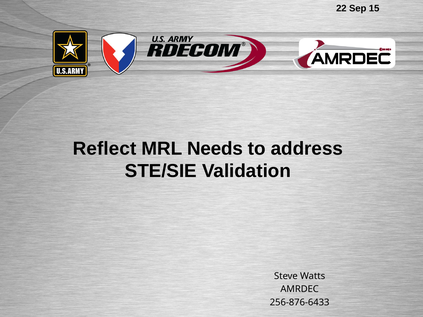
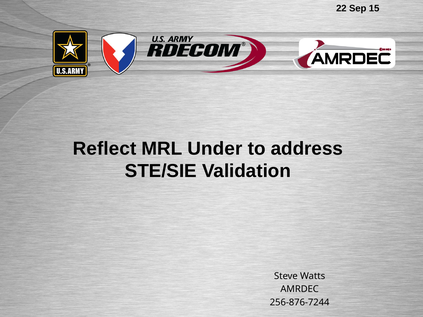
Needs: Needs -> Under
256-876-6433: 256-876-6433 -> 256-876-7244
